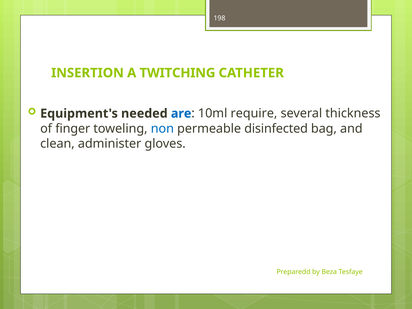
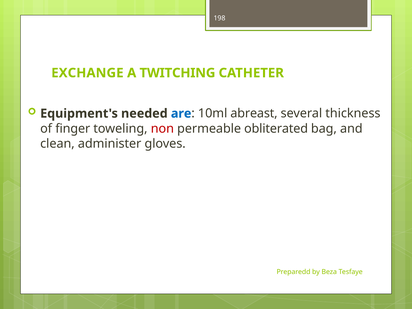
INSERTION: INSERTION -> EXCHANGE
require: require -> abreast
non colour: blue -> red
disinfected: disinfected -> obliterated
